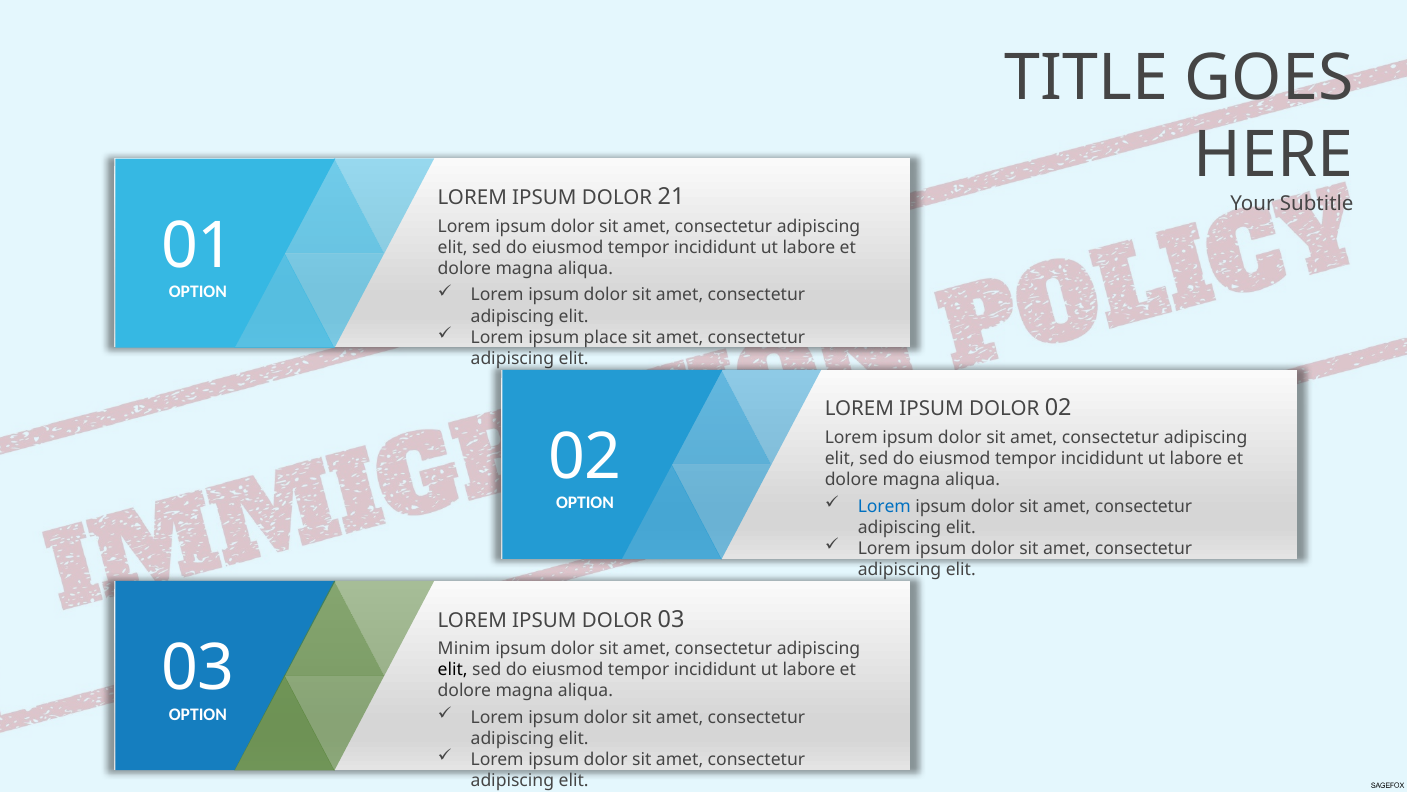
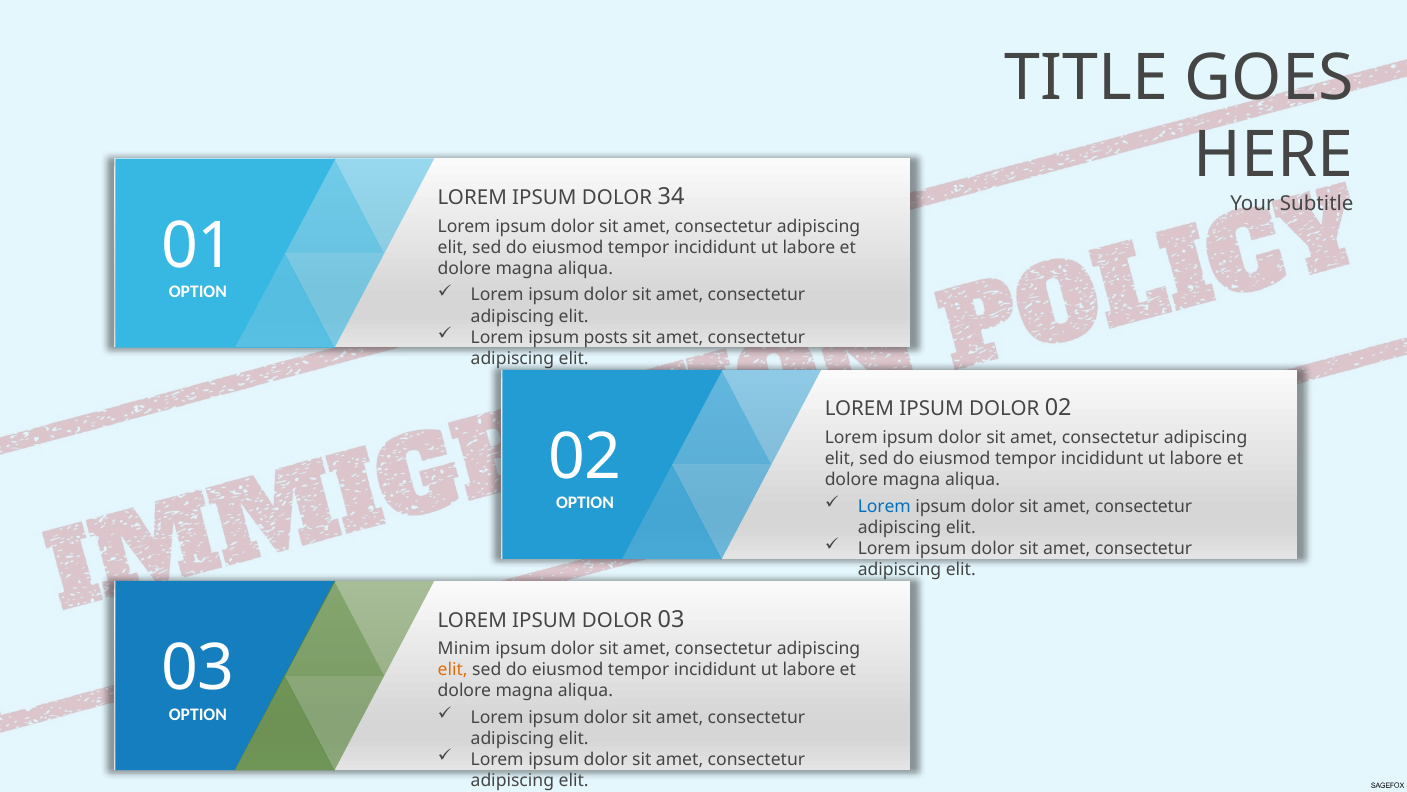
21: 21 -> 34
place: place -> posts
elit at (453, 670) colour: black -> orange
